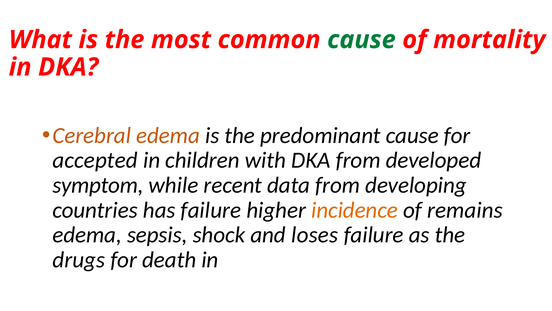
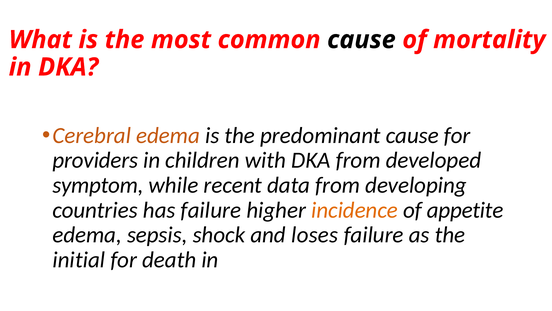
cause at (361, 40) colour: green -> black
accepted: accepted -> providers
remains: remains -> appetite
drugs: drugs -> initial
